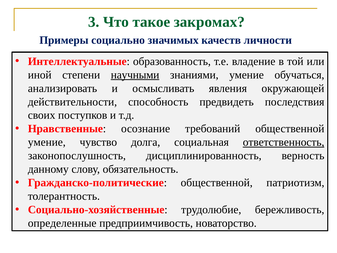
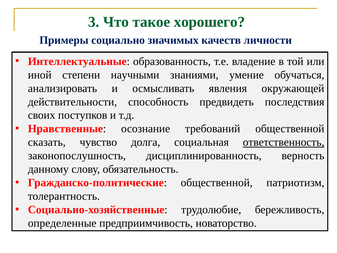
закромах: закромах -> хорошего
научными underline: present -> none
умение at (47, 142): умение -> сказать
